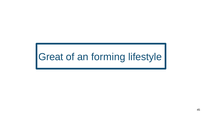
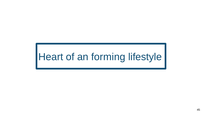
Great: Great -> Heart
